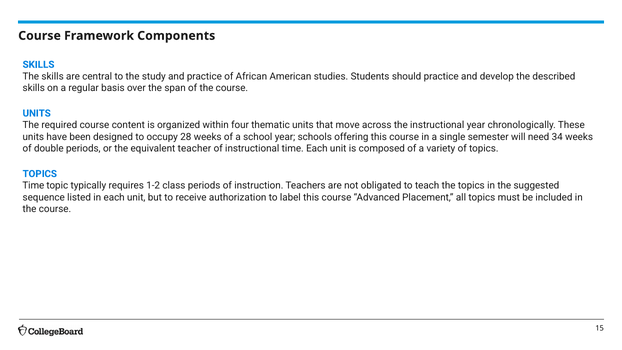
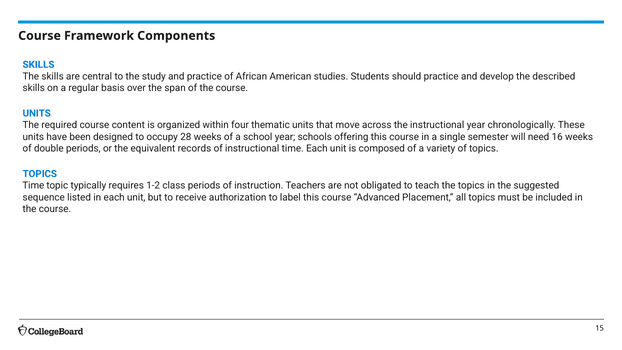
34: 34 -> 16
teacher: teacher -> records
